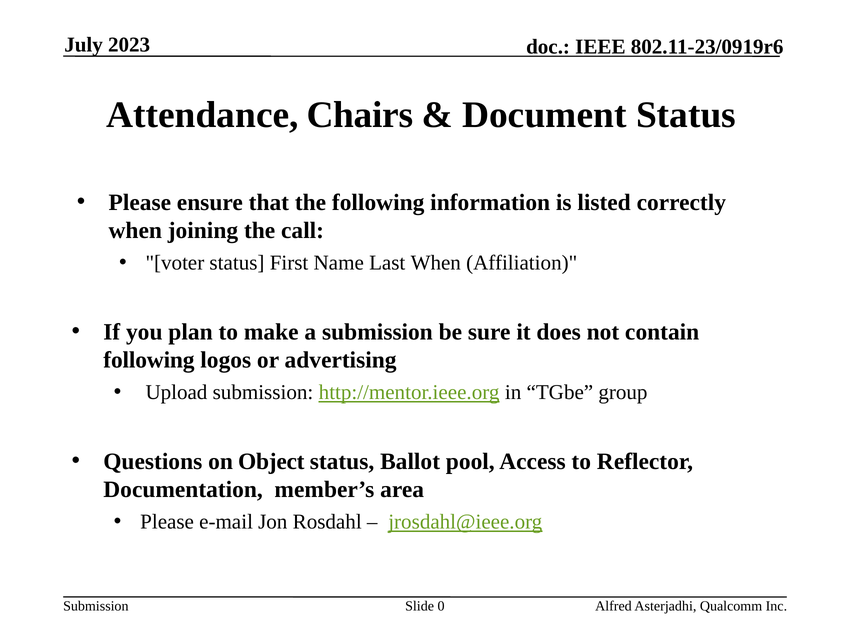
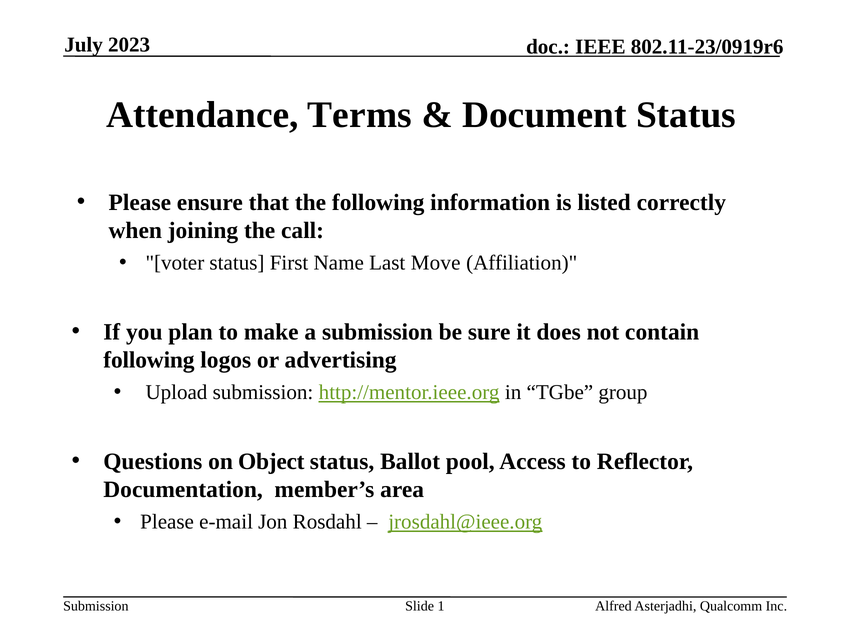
Chairs: Chairs -> Terms
Last When: When -> Move
0: 0 -> 1
